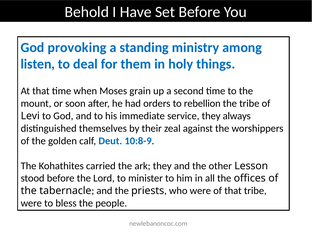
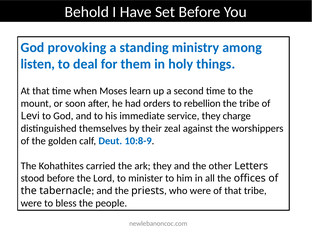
grain: grain -> learn
always: always -> charge
Lesson: Lesson -> Letters
